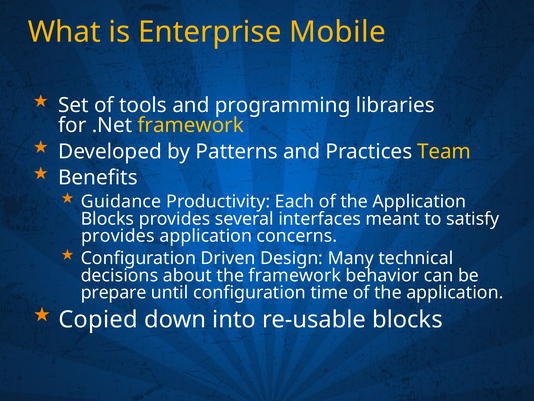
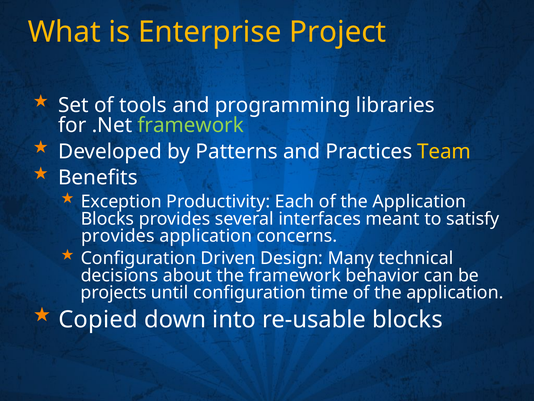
Mobile: Mobile -> Project
framework at (191, 125) colour: yellow -> light green
Guidance: Guidance -> Exception
prepare: prepare -> projects
